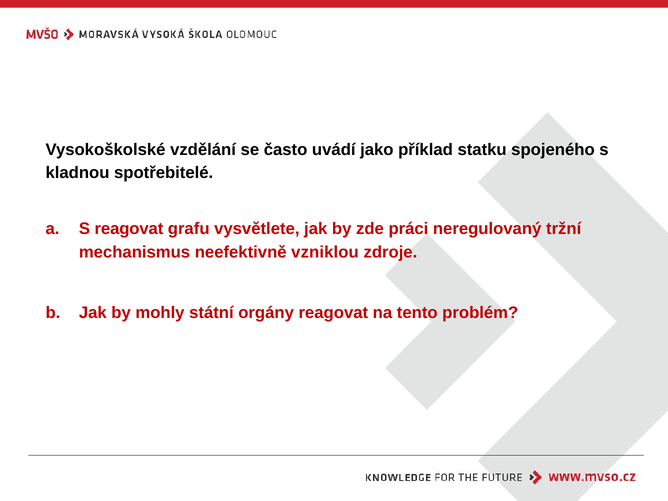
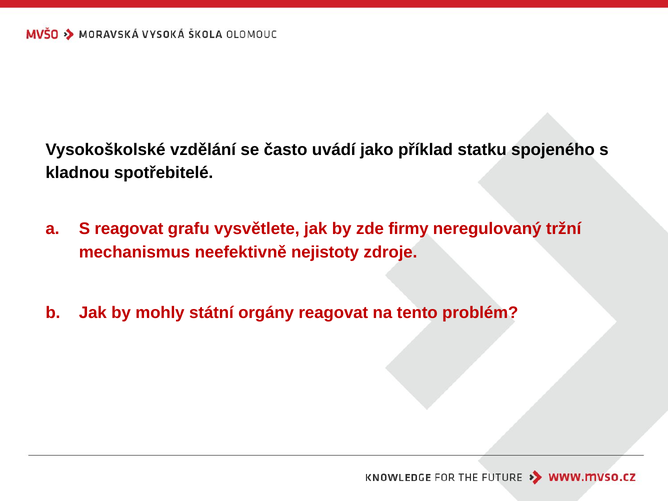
práci: práci -> firmy
vzniklou: vzniklou -> nejistoty
